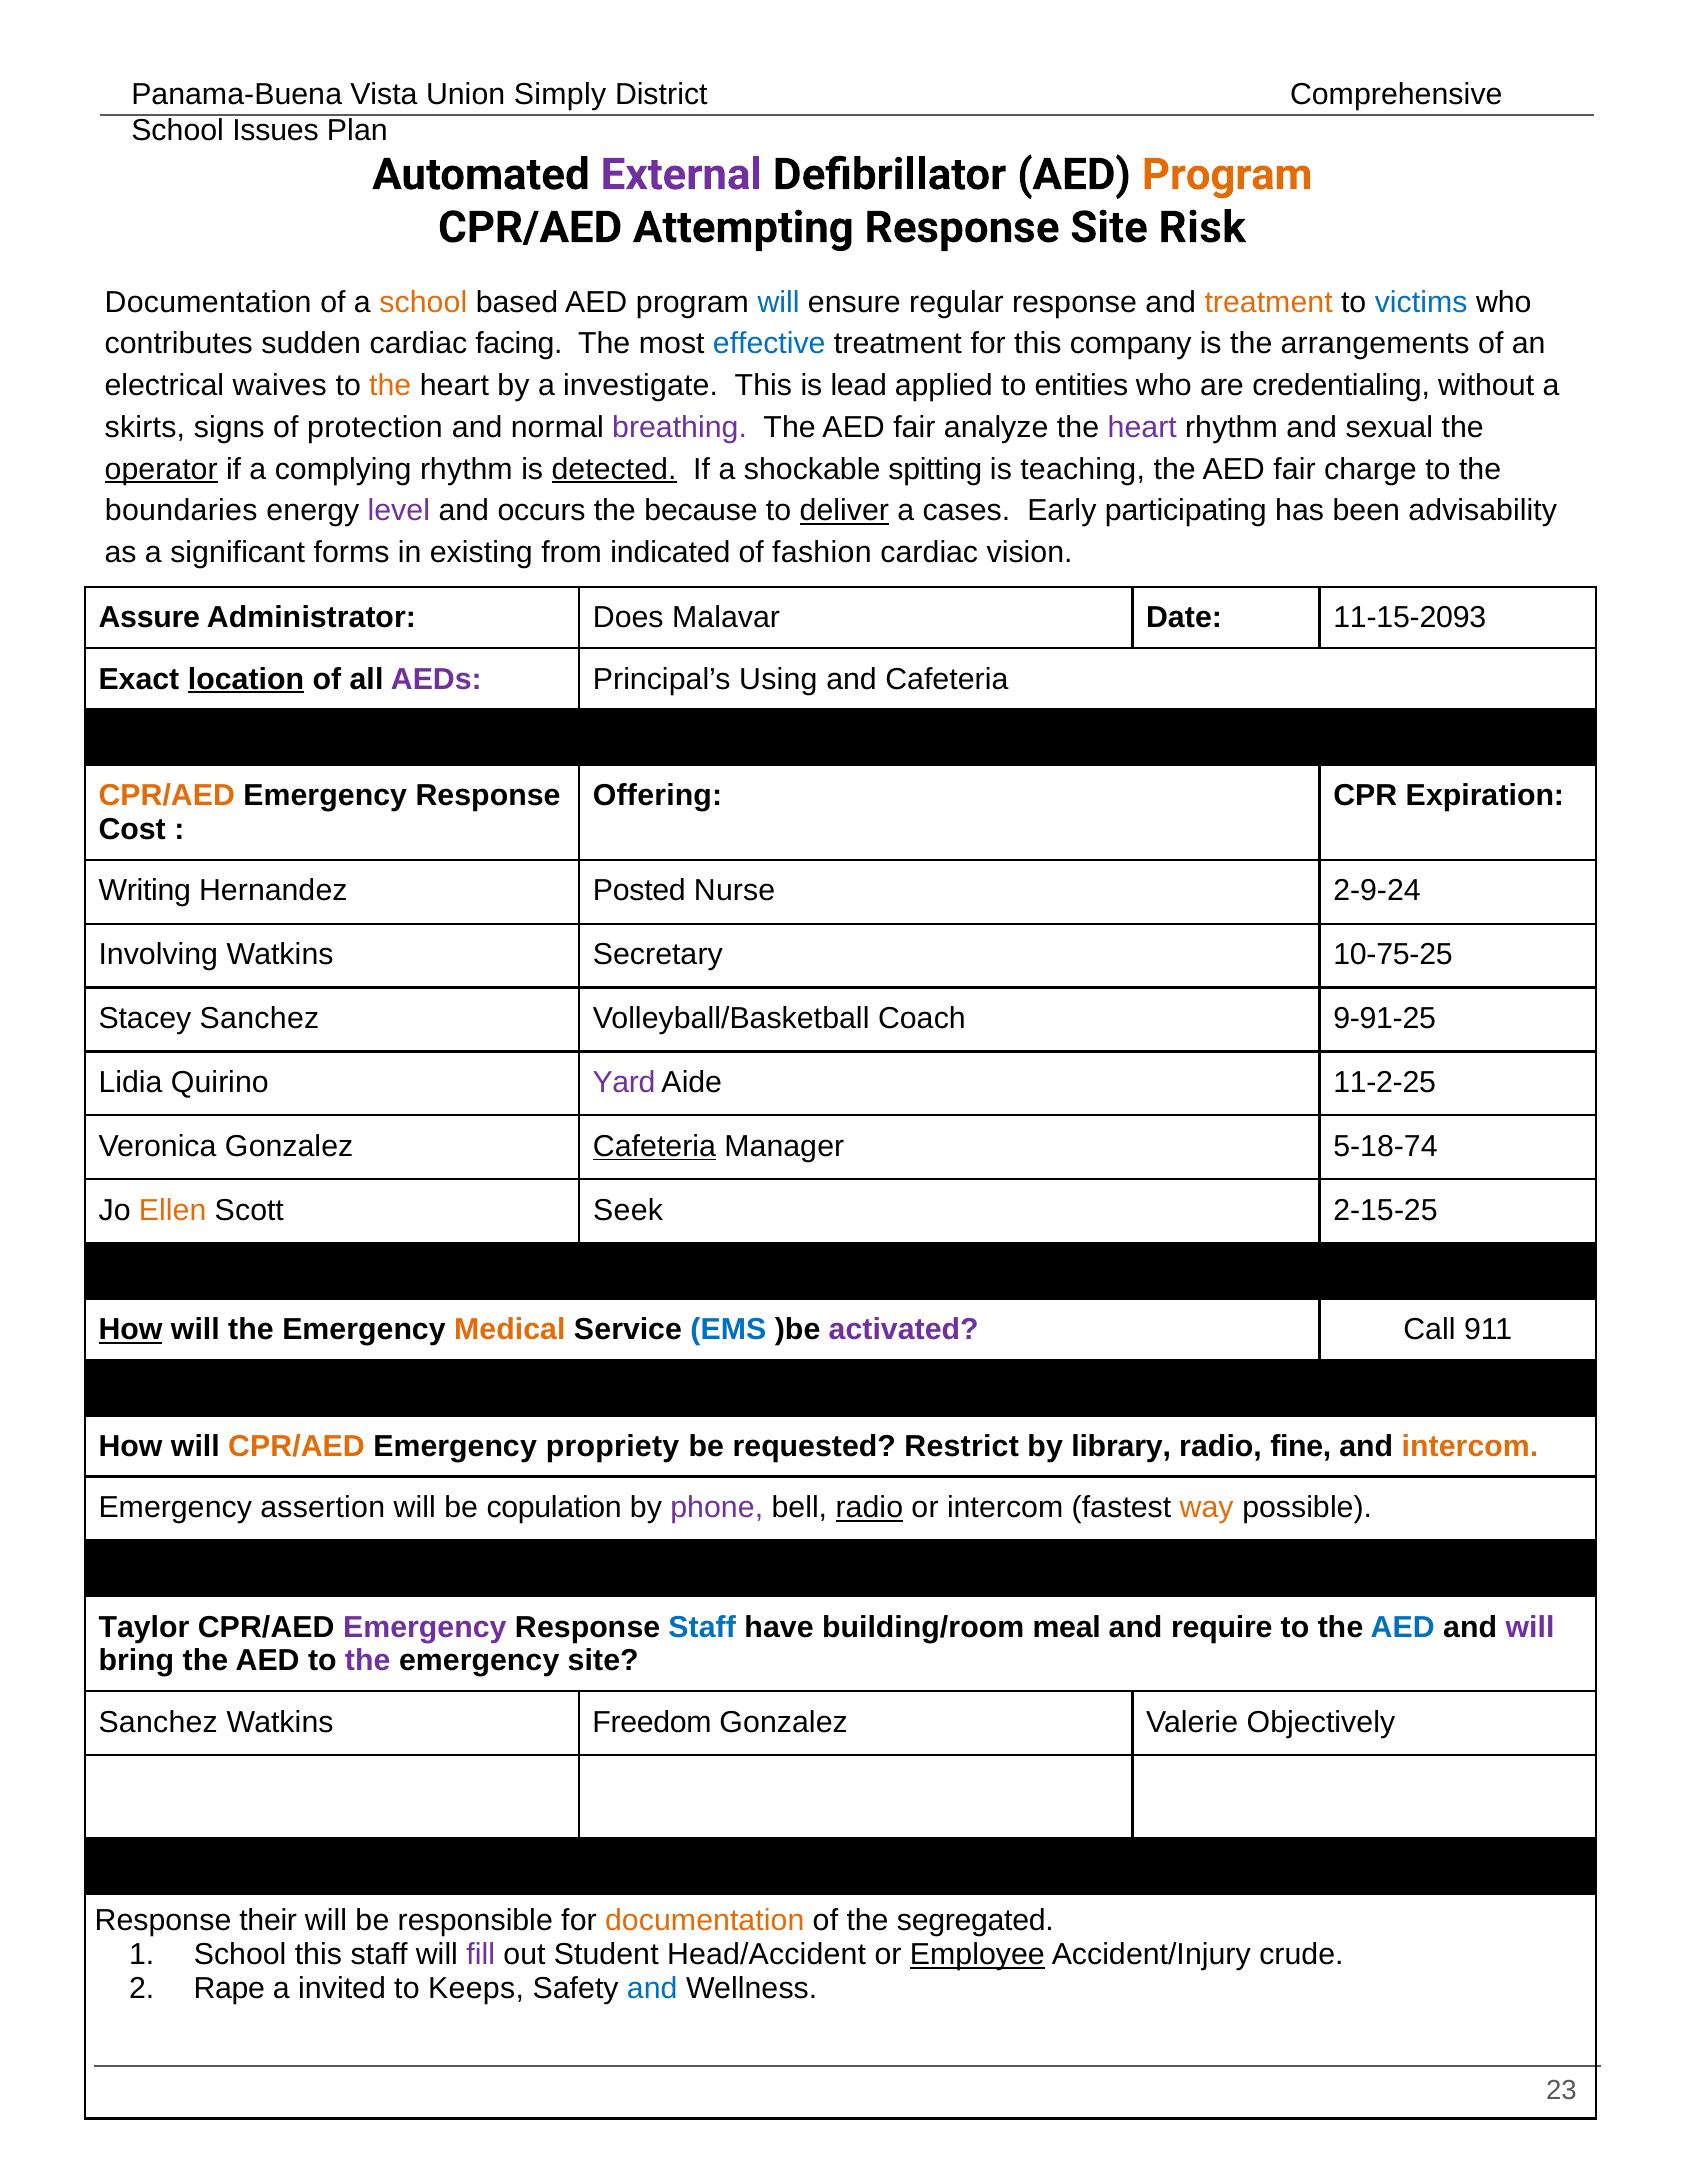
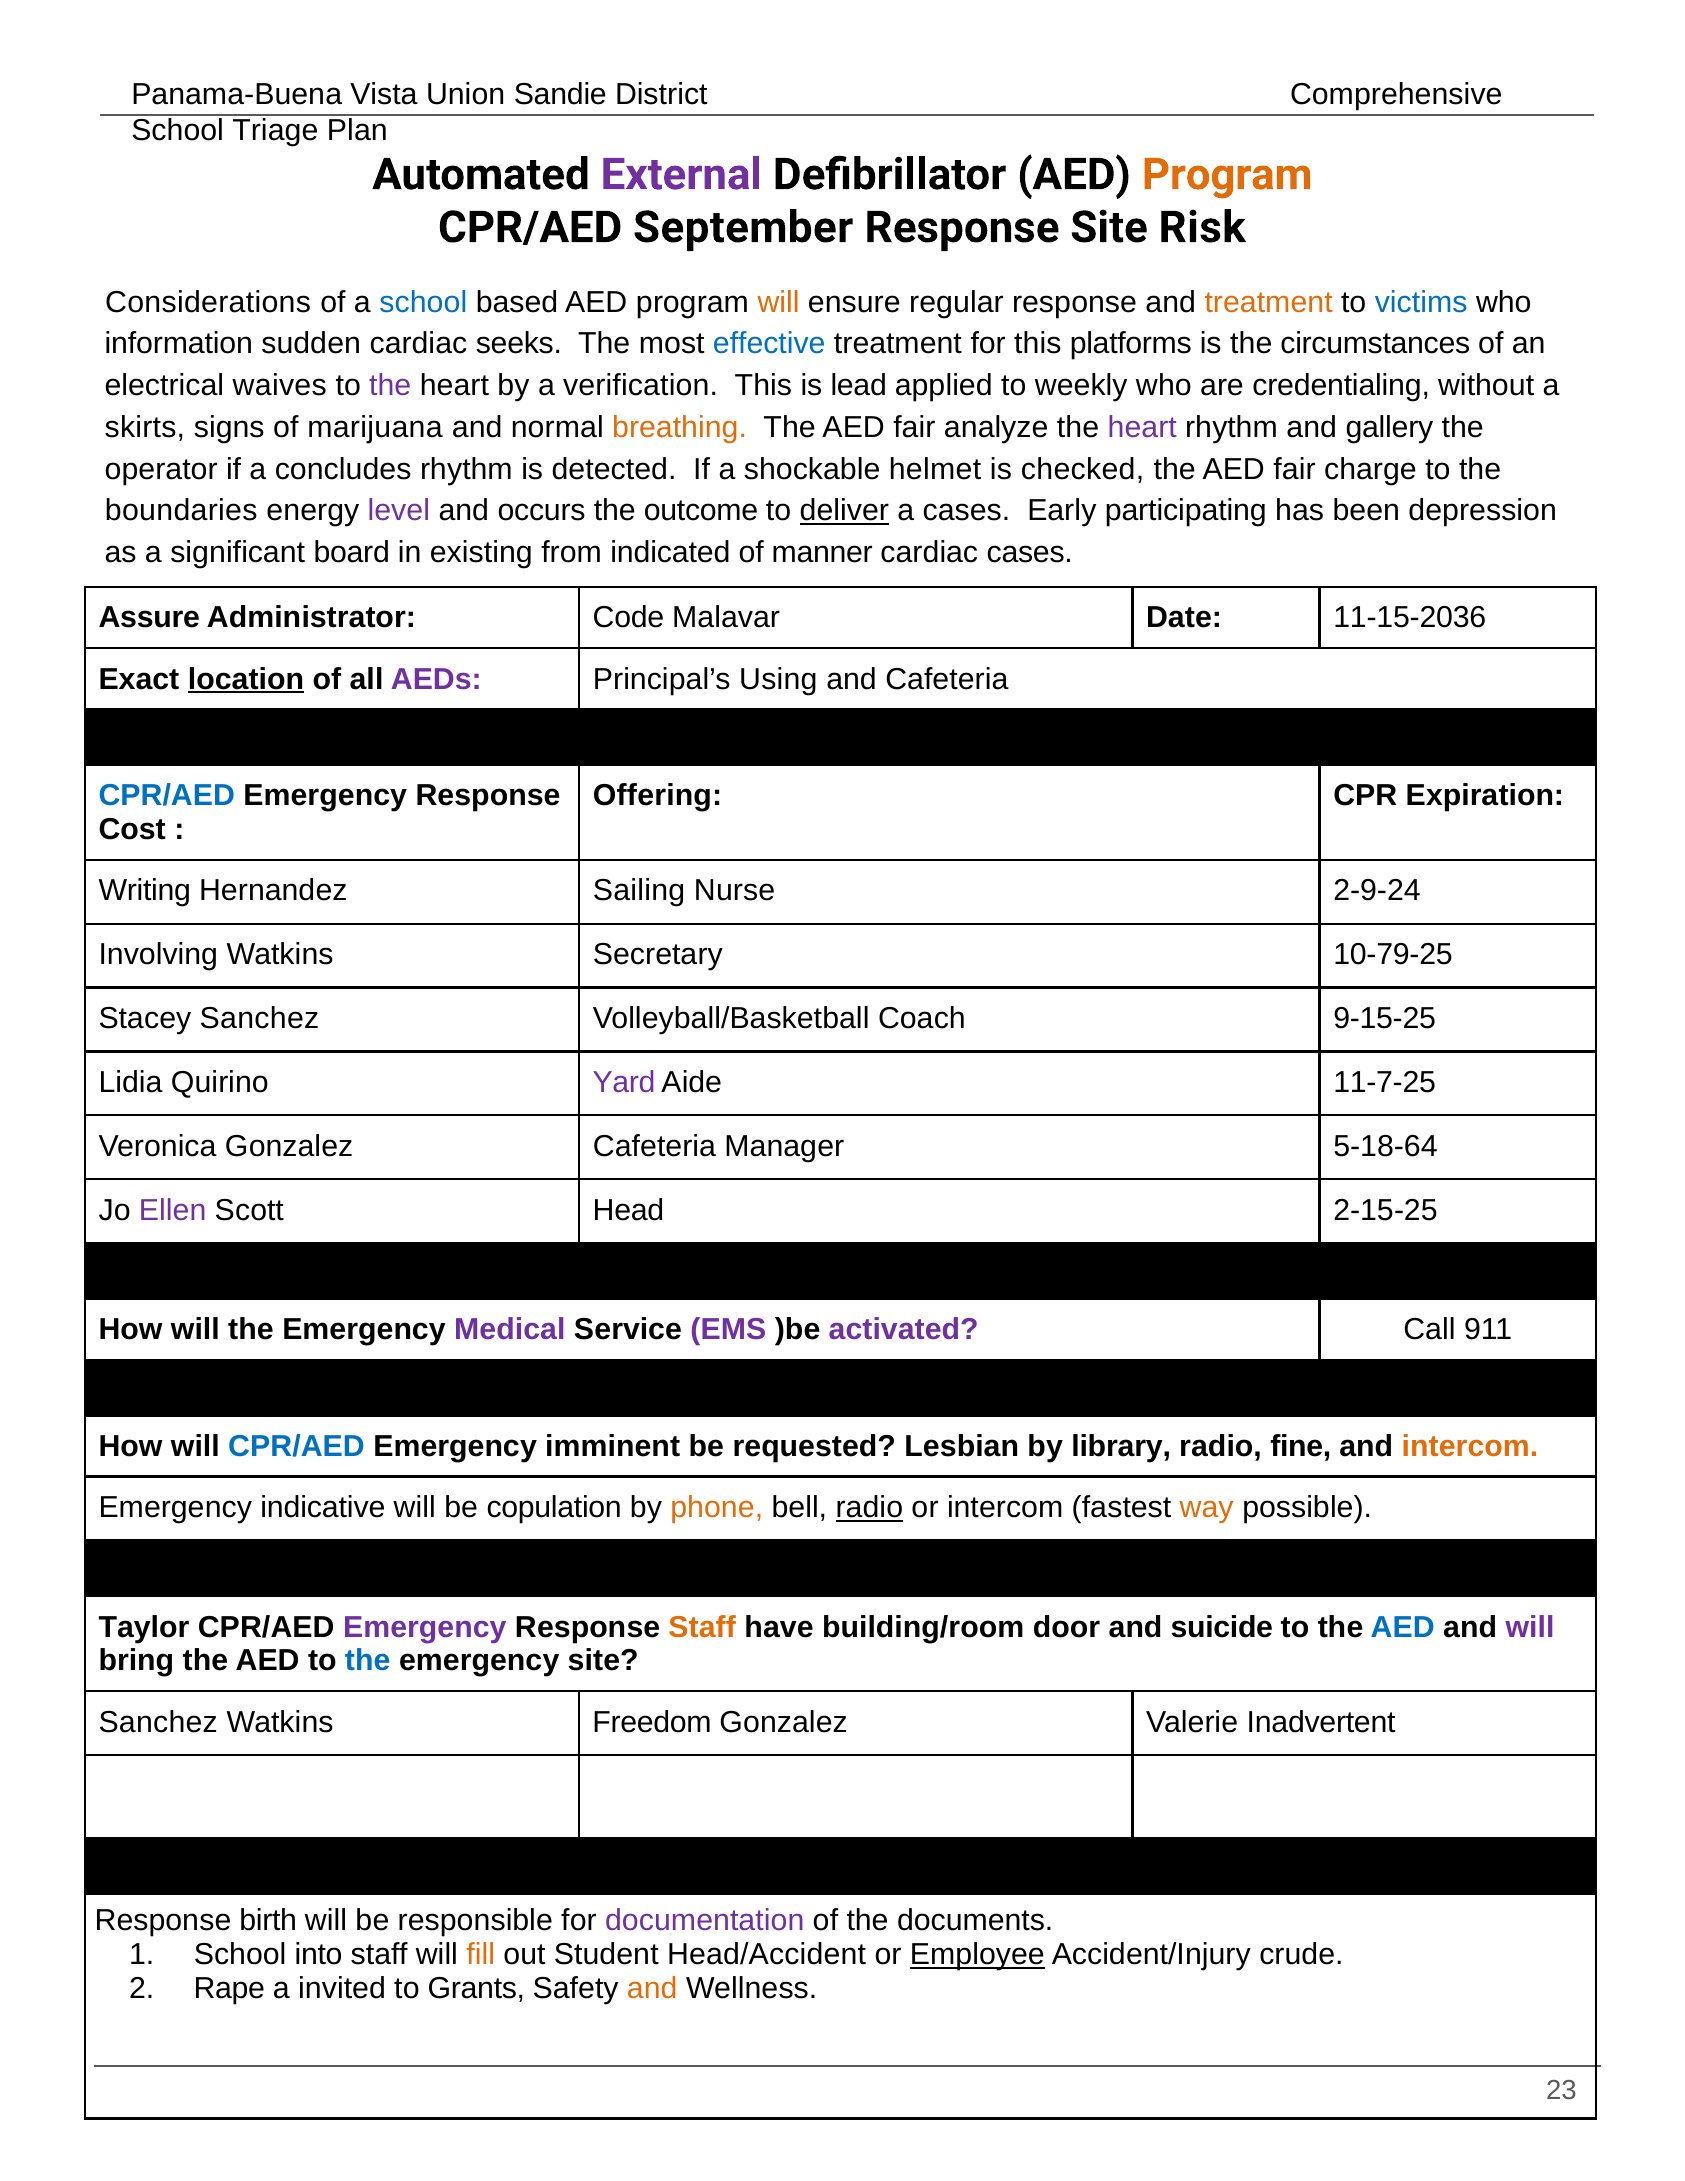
Simply: Simply -> Sandie
Issues: Issues -> Triage
Attempting: Attempting -> September
Documentation at (208, 302): Documentation -> Considerations
school at (423, 302) colour: orange -> blue
will at (779, 302) colour: blue -> orange
contributes: contributes -> information
facing: facing -> seeks
company: company -> platforms
arrangements: arrangements -> circumstances
the at (390, 386) colour: orange -> purple
investigate: investigate -> verification
entities: entities -> weekly
protection: protection -> marijuana
breathing colour: purple -> orange
sexual: sexual -> gallery
operator underline: present -> none
complying: complying -> concludes
detected underline: present -> none
spitting: spitting -> helmet
teaching: teaching -> checked
because: because -> outcome
advisability: advisability -> depression
forms: forms -> board
fashion: fashion -> manner
cardiac vision: vision -> cases
Does: Does -> Code
11-15-2093: 11-15-2093 -> 11-15-2036
CPR/AED at (167, 796) colour: orange -> blue
Posted: Posted -> Sailing
10-75-25: 10-75-25 -> 10-79-25
9-91-25: 9-91-25 -> 9-15-25
11-2-25: 11-2-25 -> 11-7-25
Cafeteria at (654, 1146) underline: present -> none
5-18-74: 5-18-74 -> 5-18-64
Ellen colour: orange -> purple
Seek: Seek -> Head
How at (130, 1329) underline: present -> none
Medical colour: orange -> purple
EMS colour: blue -> purple
CPR/AED at (297, 1446) colour: orange -> blue
propriety: propriety -> imminent
Restrict: Restrict -> Lesbian
assertion: assertion -> indicative
phone colour: purple -> orange
Staff at (702, 1627) colour: blue -> orange
meal: meal -> door
require: require -> suicide
the at (368, 1661) colour: purple -> blue
Objectively: Objectively -> Inadvertent
their: their -> birth
documentation at (705, 1921) colour: orange -> purple
segregated: segregated -> documents
School this: this -> into
fill colour: purple -> orange
Keeps: Keeps -> Grants
and at (652, 1988) colour: blue -> orange
